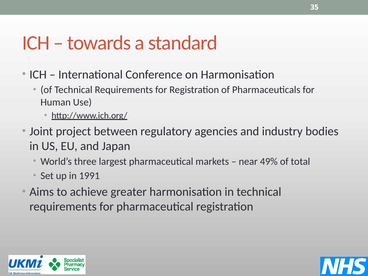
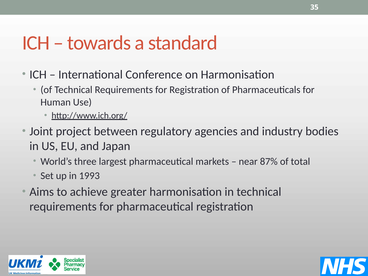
49%: 49% -> 87%
1991: 1991 -> 1993
